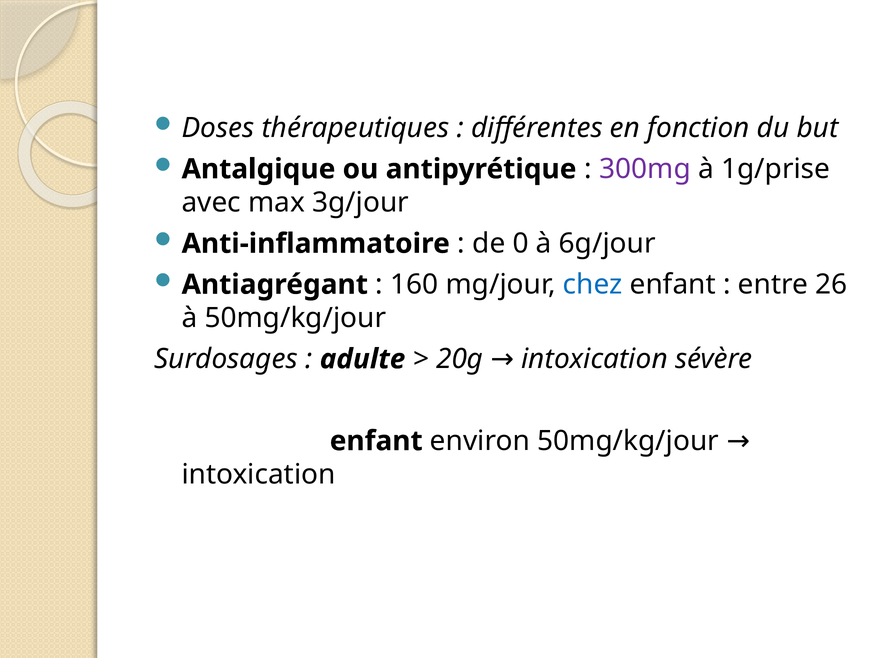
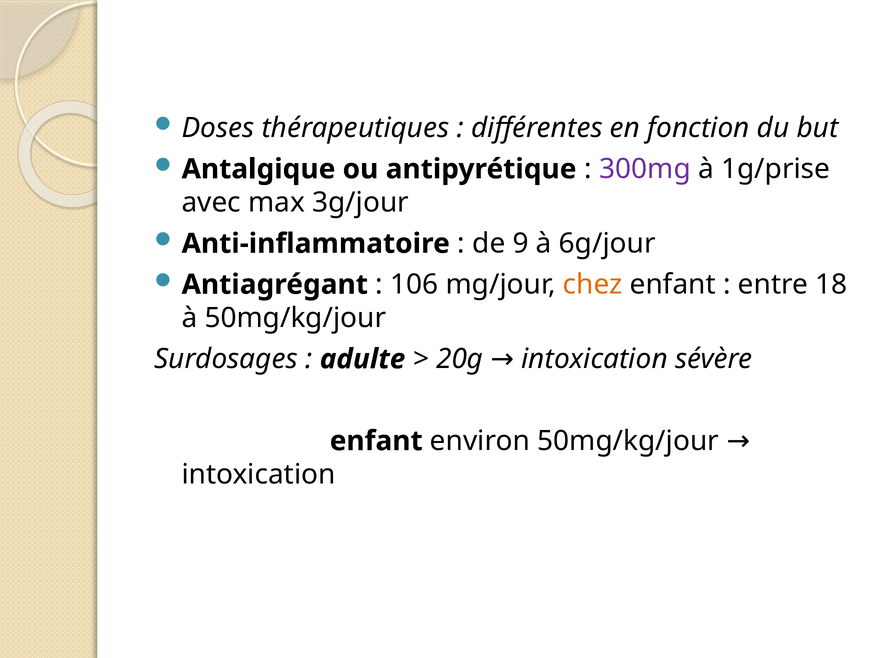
0: 0 -> 9
160: 160 -> 106
chez colour: blue -> orange
26: 26 -> 18
